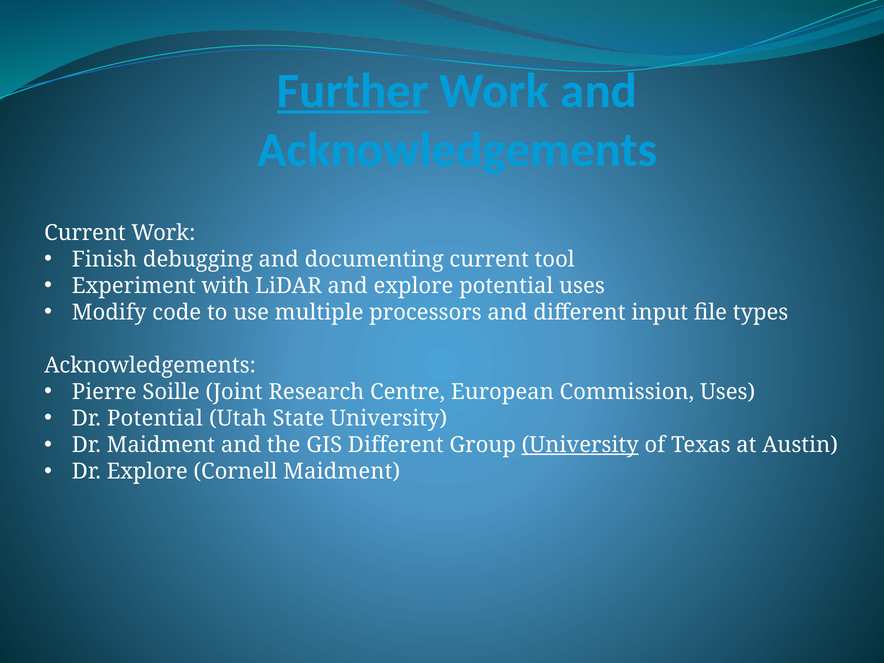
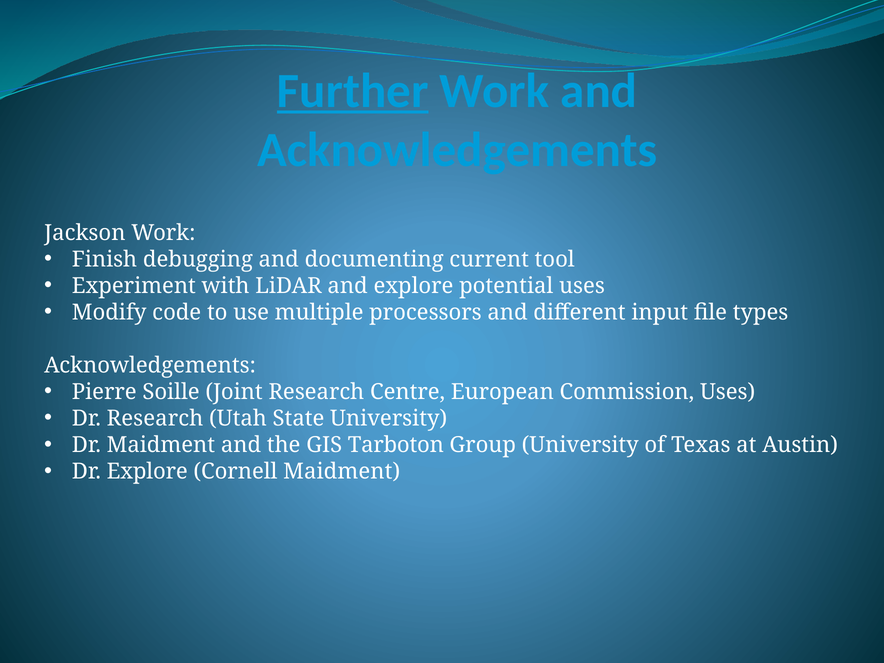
Current at (85, 233): Current -> Jackson
Dr Potential: Potential -> Research
GIS Different: Different -> Tarboton
University at (580, 445) underline: present -> none
